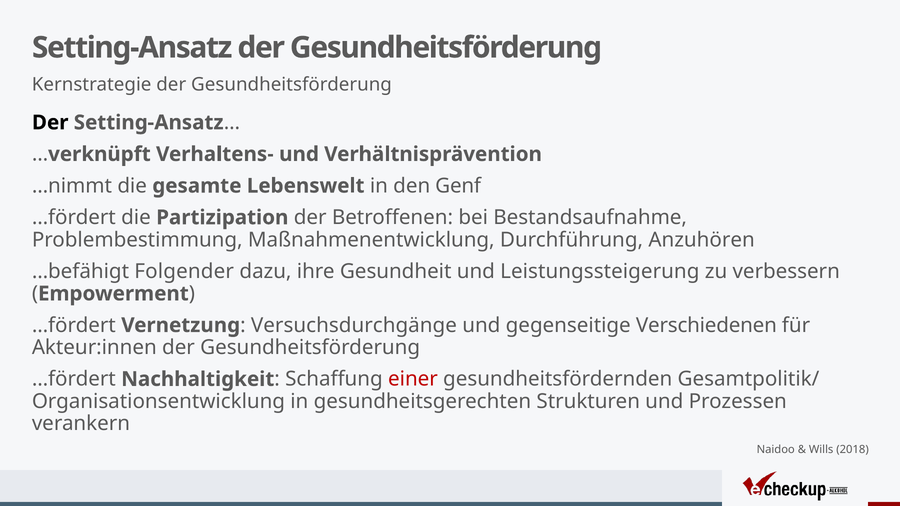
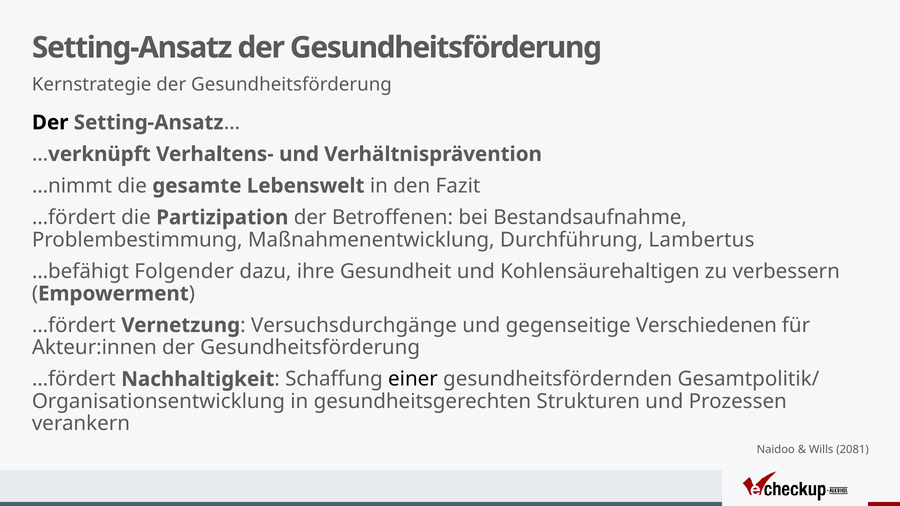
Genf: Genf -> Fazit
Anzuhören: Anzuhören -> Lambertus
Leistungssteigerung: Leistungssteigerung -> Kohlensäurehaltigen
einer colour: red -> black
2018: 2018 -> 2081
